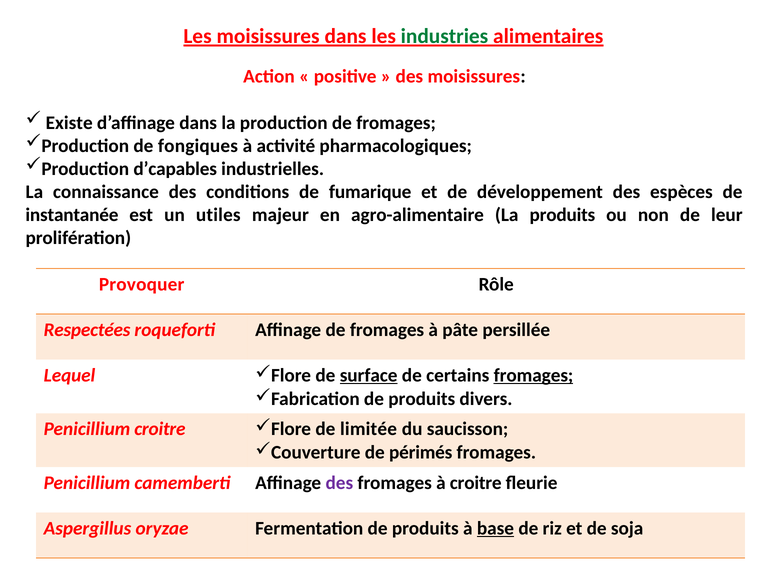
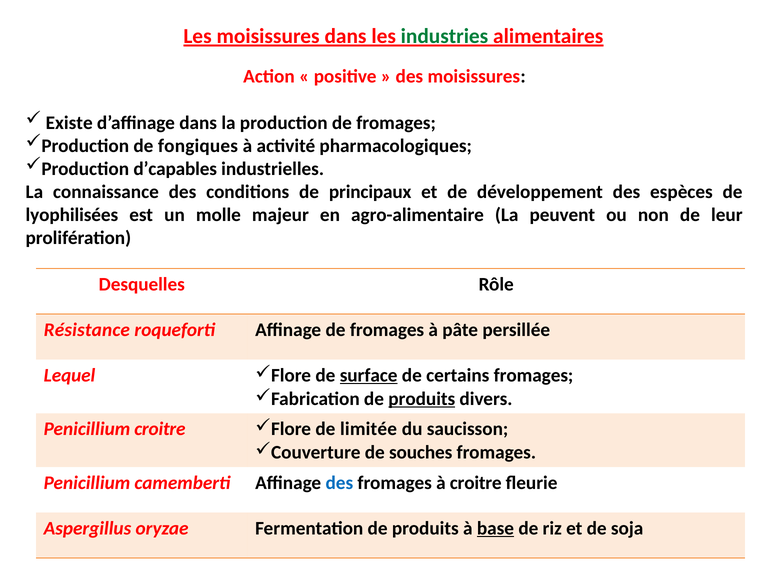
fumarique: fumarique -> principaux
instantanée: instantanée -> lyophilisées
utiles: utiles -> molle
La produits: produits -> peuvent
Provoquer: Provoquer -> Desquelles
Respectées: Respectées -> Résistance
fromages at (533, 376) underline: present -> none
produits at (422, 399) underline: none -> present
périmés: périmés -> souches
des at (339, 484) colour: purple -> blue
